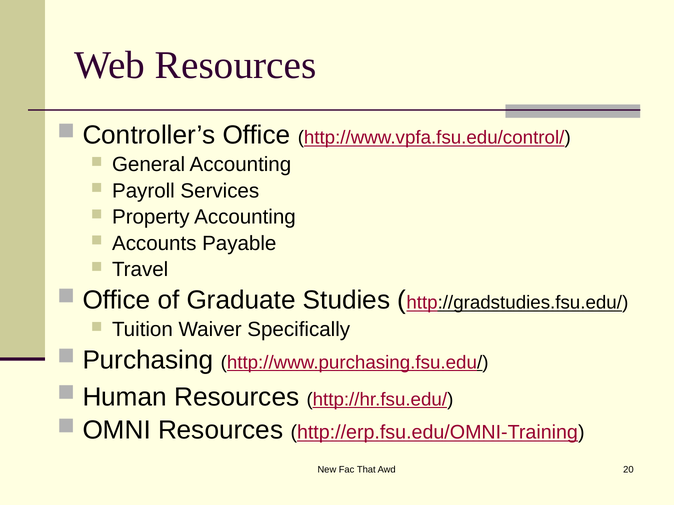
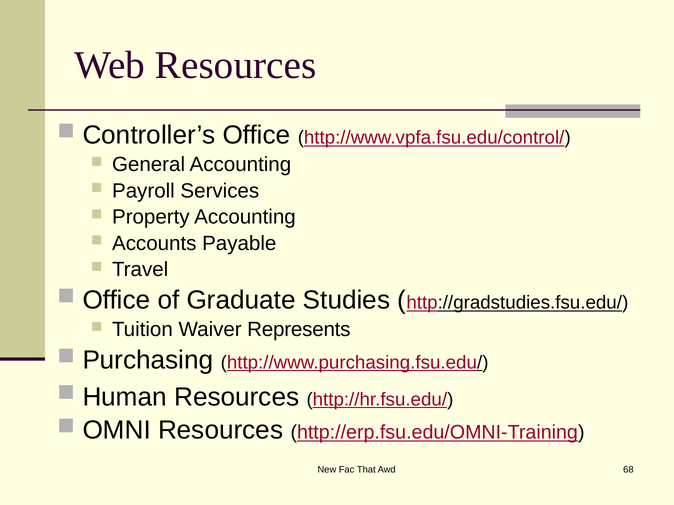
Specifically: Specifically -> Represents
20: 20 -> 68
